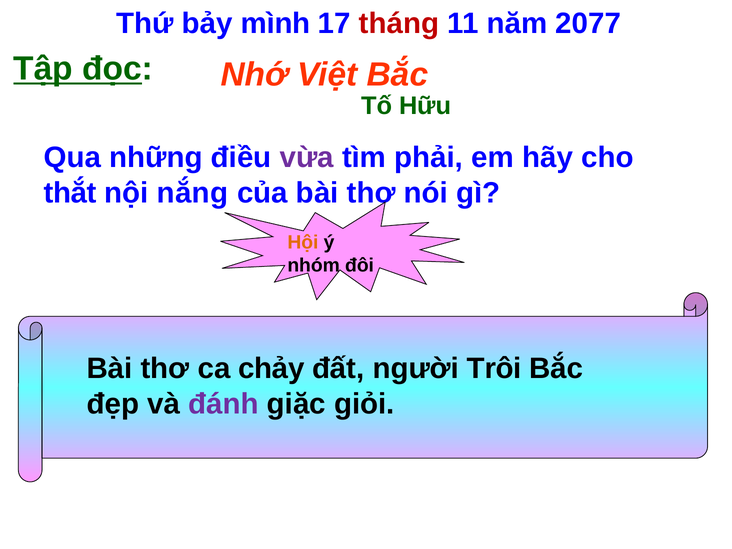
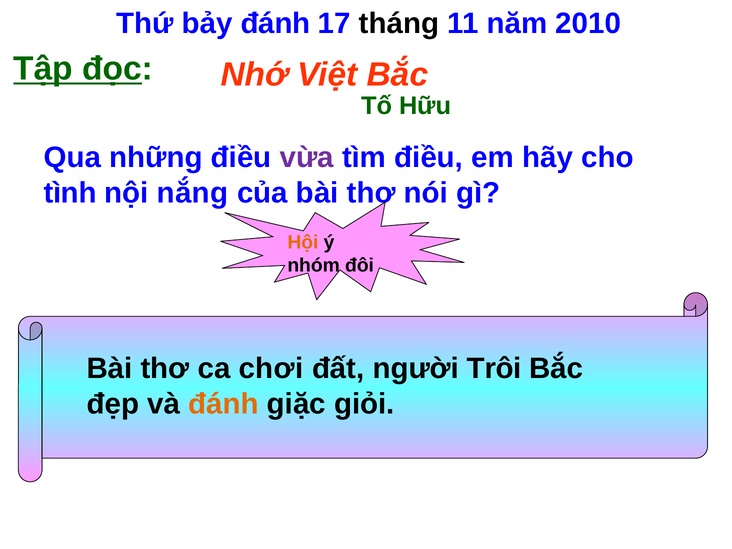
bảy mình: mình -> đánh
tháng colour: red -> black
2077: 2077 -> 2010
tìm phải: phải -> điều
thắt: thắt -> tình
chảy: chảy -> chơi
đánh at (223, 404) colour: purple -> orange
